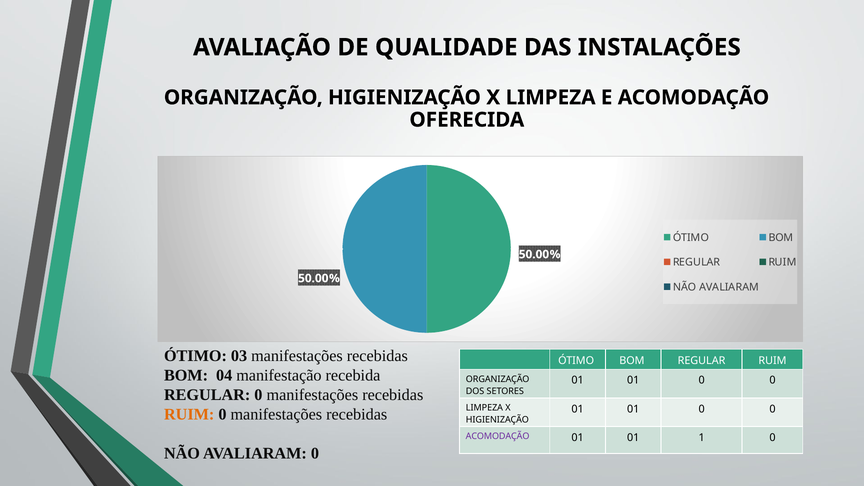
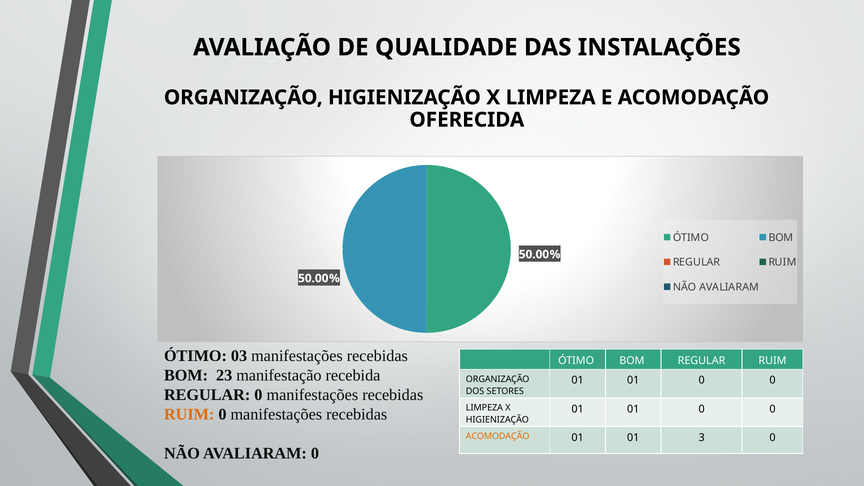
04: 04 -> 23
ACOMODAÇÃO at (498, 436) colour: purple -> orange
1: 1 -> 3
